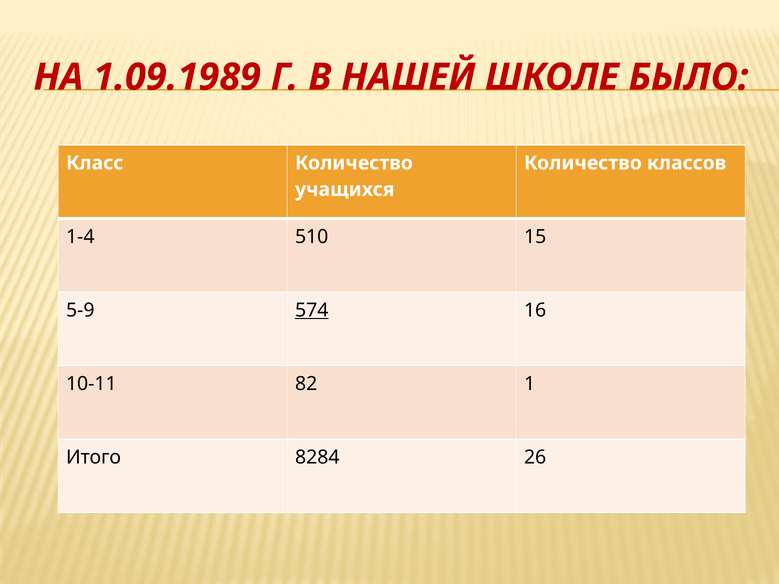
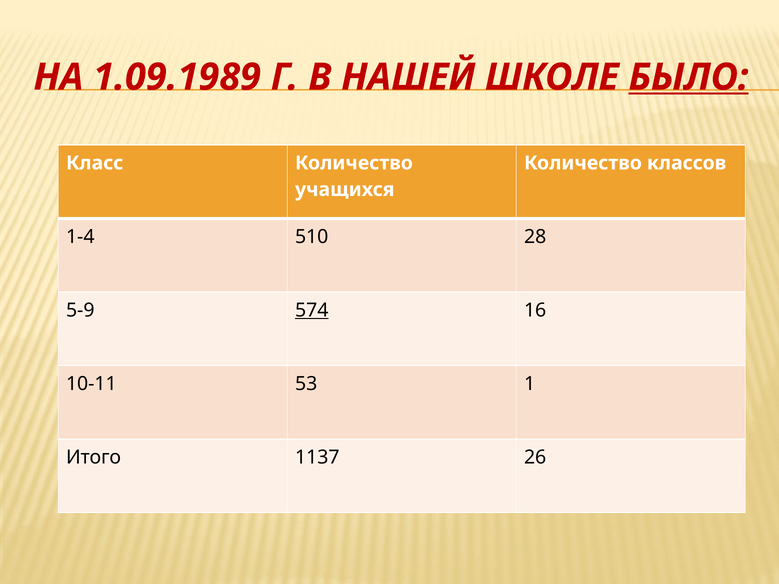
БЫЛО underline: none -> present
15: 15 -> 28
82: 82 -> 53
8284: 8284 -> 1137
